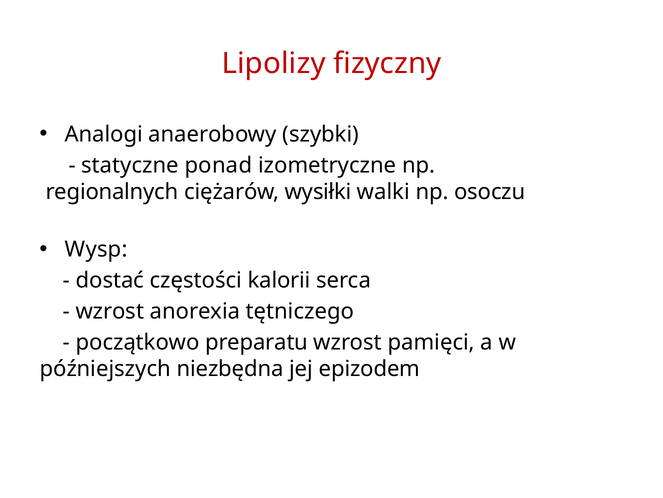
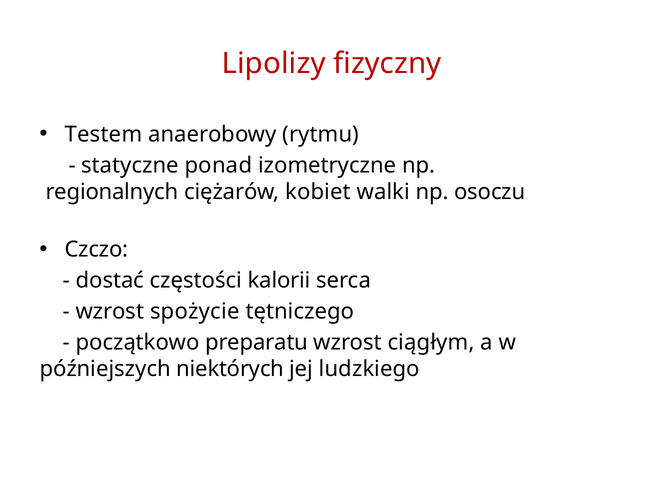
Analogi: Analogi -> Testem
szybki: szybki -> rytmu
wysiłki: wysiłki -> kobiet
Wysp: Wysp -> Czczo
anorexia: anorexia -> spożycie
pamięci: pamięci -> ciągłym
niezbędna: niezbędna -> niektórych
epizodem: epizodem -> ludzkiego
